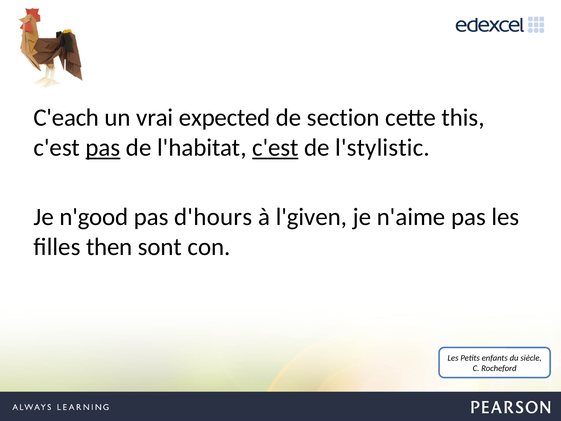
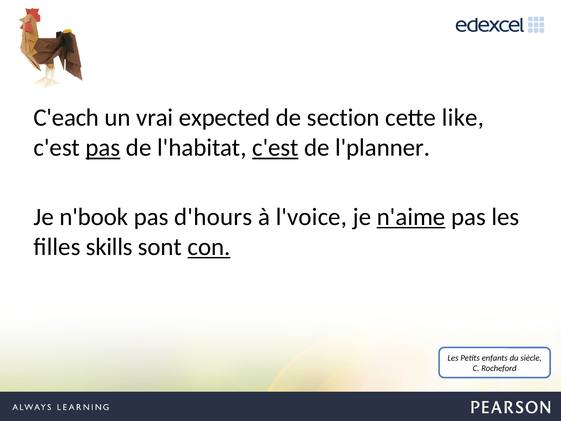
this: this -> like
l'stylistic: l'stylistic -> l'planner
n'good: n'good -> n'book
l'given: l'given -> l'voice
n'aime underline: none -> present
then: then -> skills
con underline: none -> present
